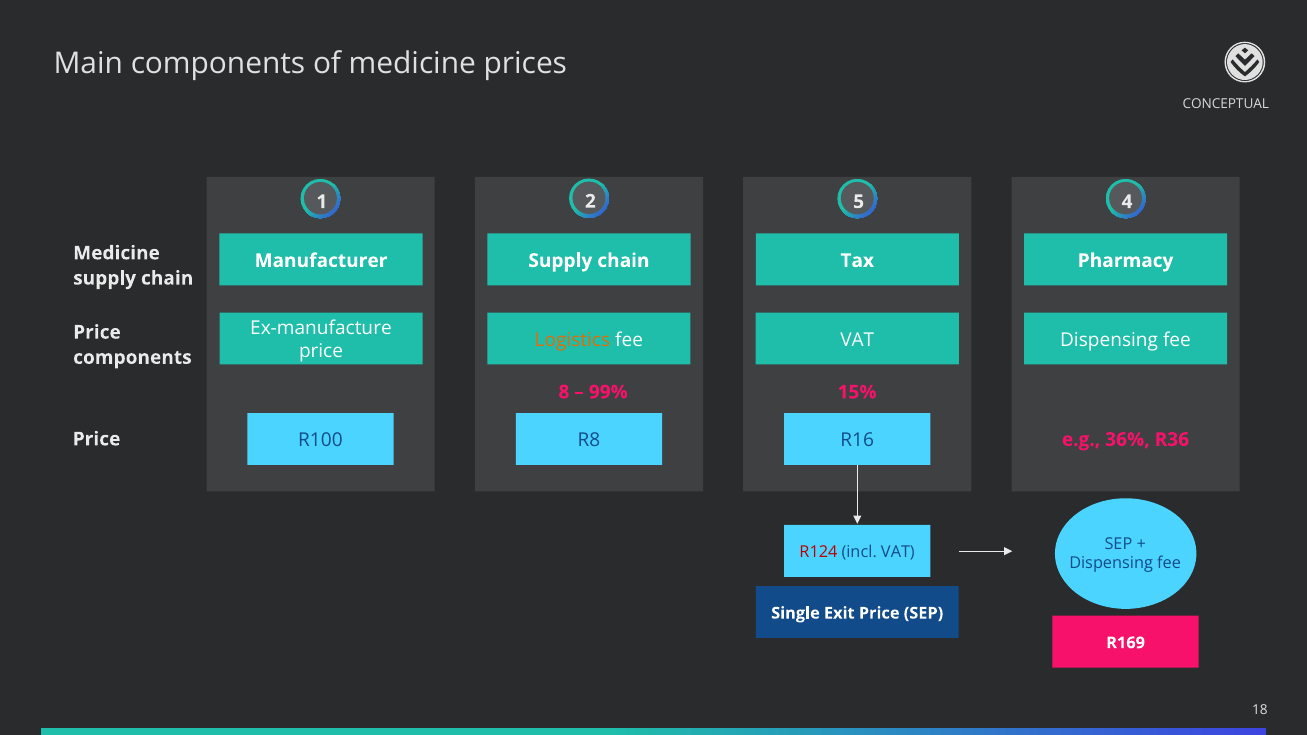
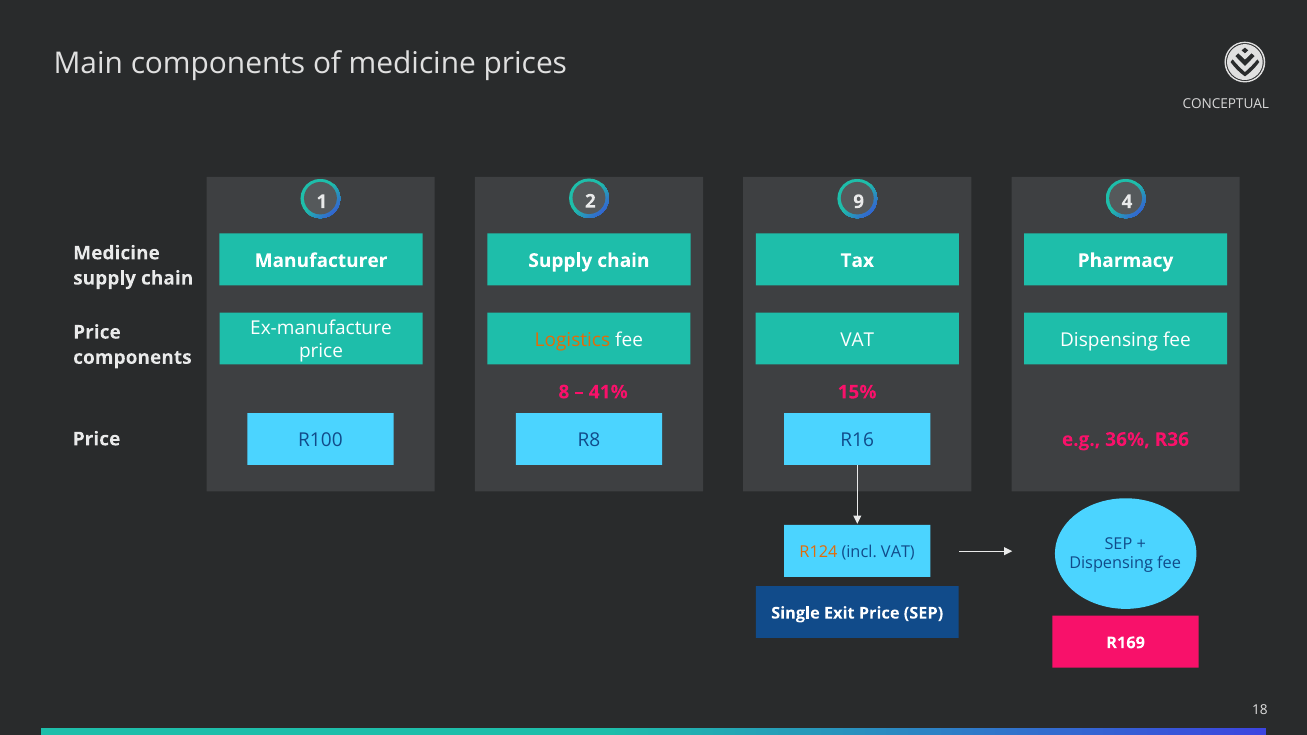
5: 5 -> 9
99%: 99% -> 41%
R124 colour: red -> orange
